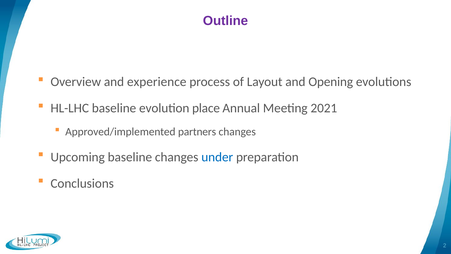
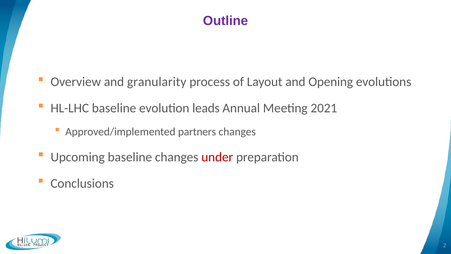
experience: experience -> granularity
place: place -> leads
under colour: blue -> red
